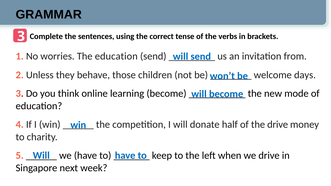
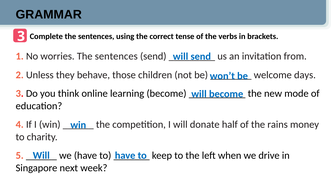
worries The education: education -> sentences
the drive: drive -> rains
